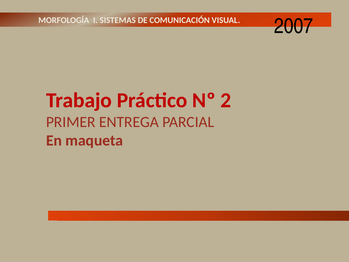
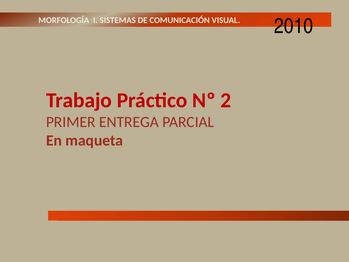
2007: 2007 -> 2010
